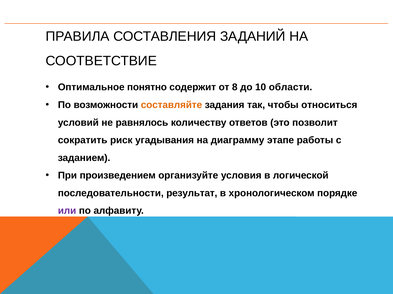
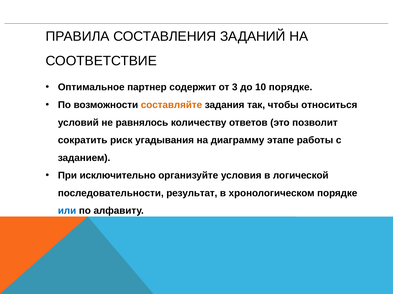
понятно: понятно -> партнер
8: 8 -> 3
10 области: области -> порядке
произведением: произведением -> исключительно
или colour: purple -> blue
